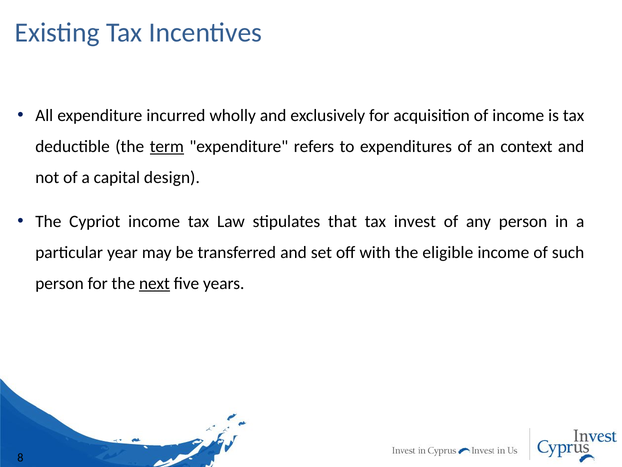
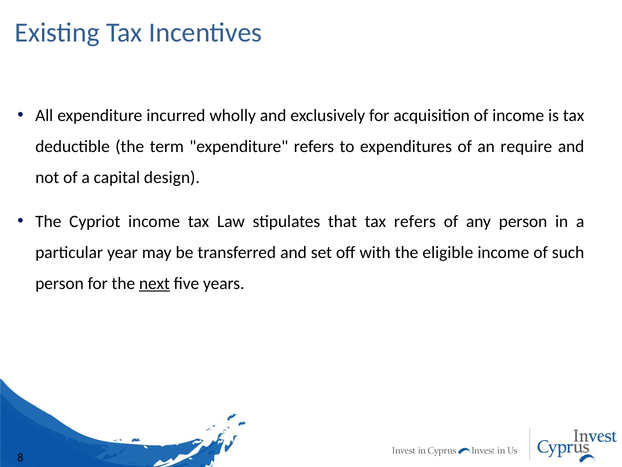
term underline: present -> none
context: context -> require
tax invest: invest -> refers
